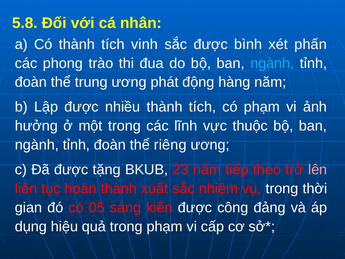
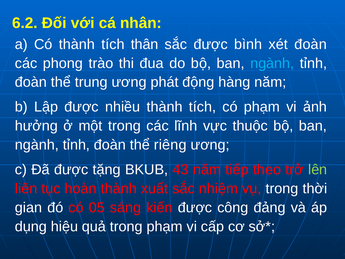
5.8: 5.8 -> 6.2
vinh: vinh -> thân
xét phấn: phấn -> đoàn
23: 23 -> 43
lên colour: pink -> light green
